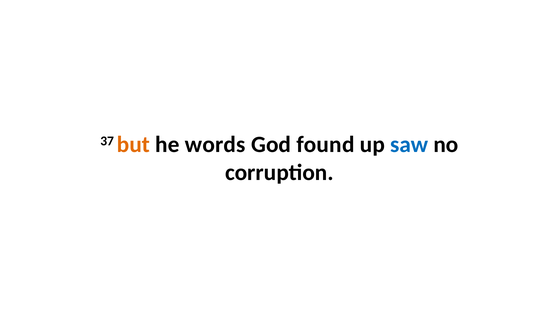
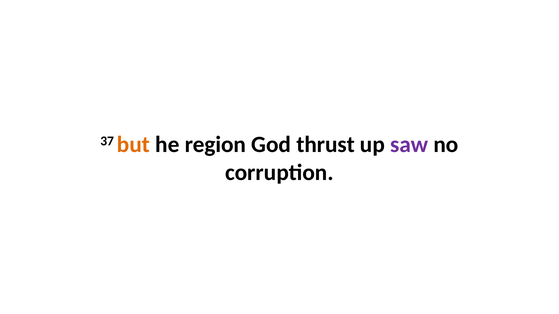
words: words -> region
found: found -> thrust
saw colour: blue -> purple
